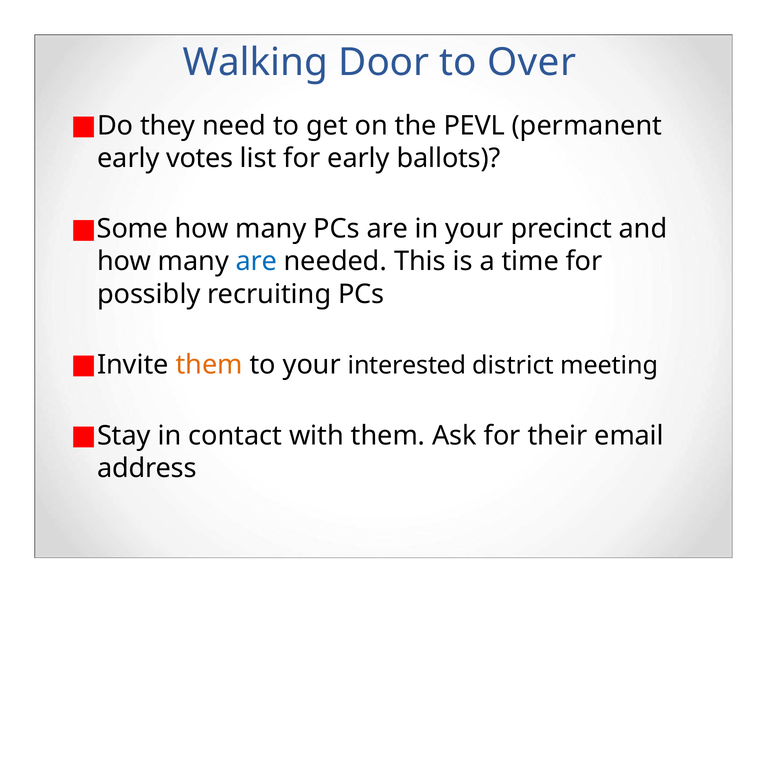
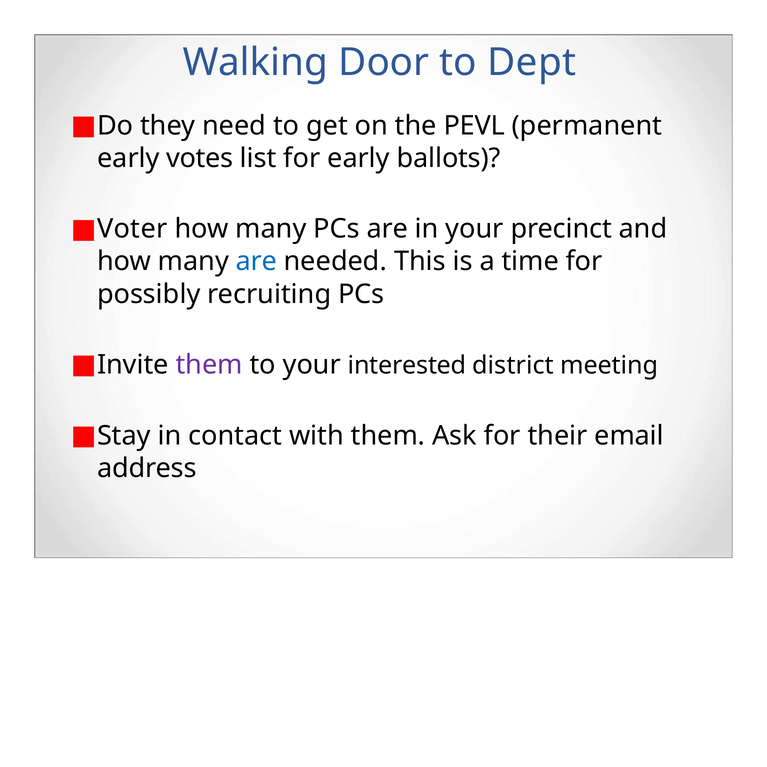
Over: Over -> Dept
Some: Some -> Voter
them at (209, 365) colour: orange -> purple
